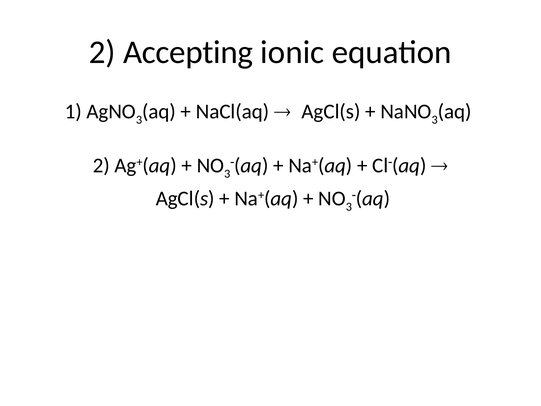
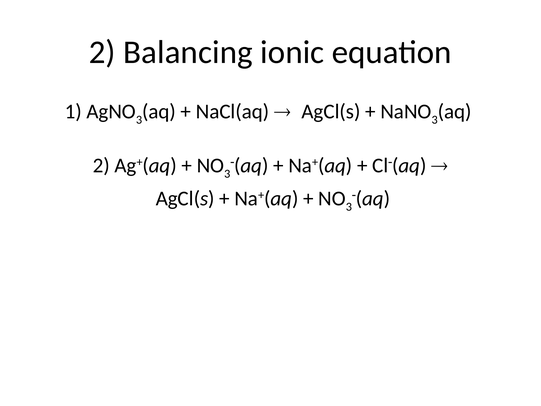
Accepting: Accepting -> Balancing
